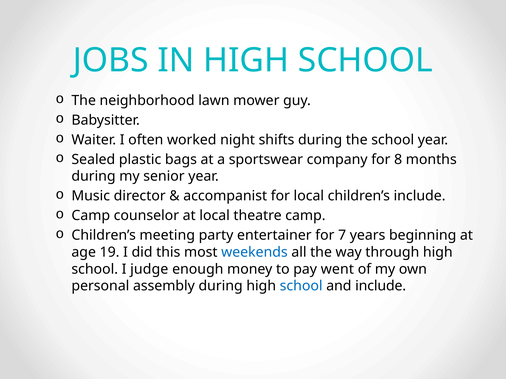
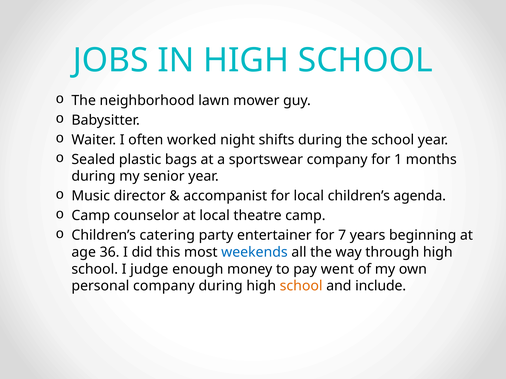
8: 8 -> 1
children’s include: include -> agenda
meeting: meeting -> catering
19: 19 -> 36
personal assembly: assembly -> company
school at (301, 286) colour: blue -> orange
